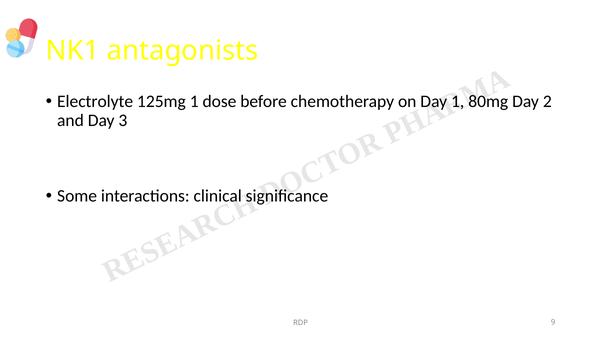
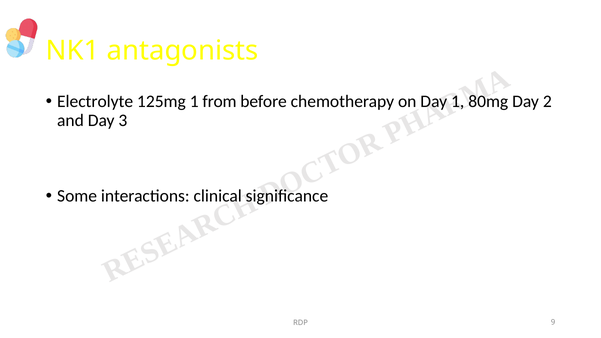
dose: dose -> from
